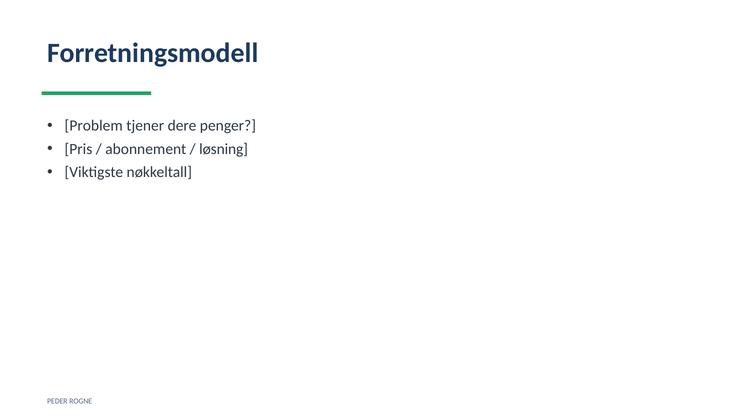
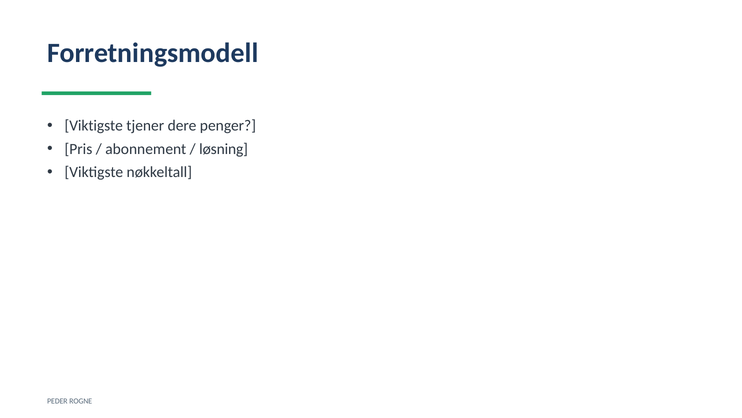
Problem at (94, 126): Problem -> Viktigste
